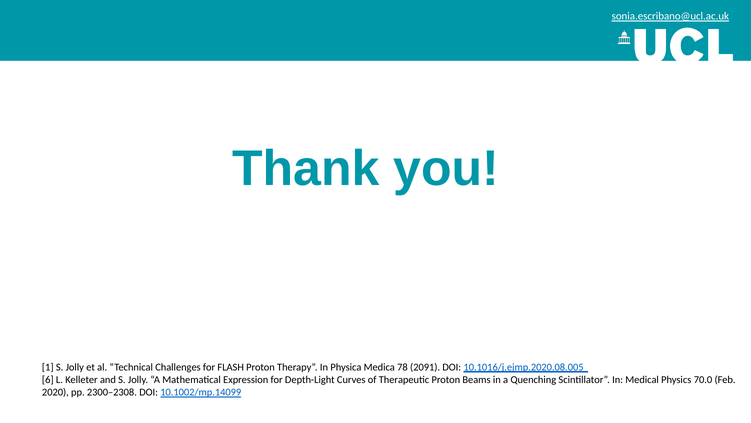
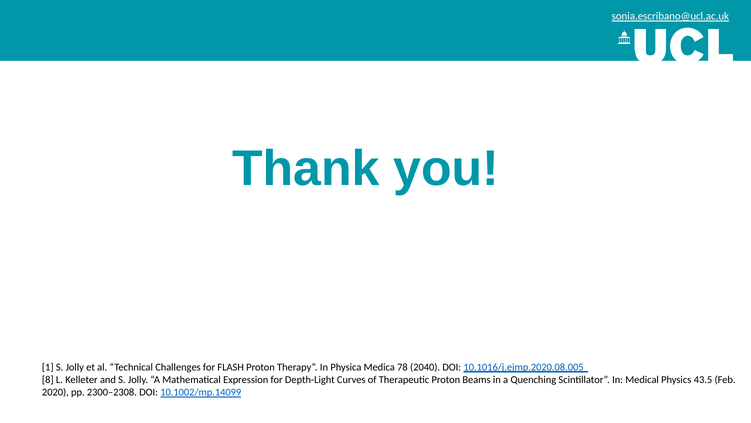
2091: 2091 -> 2040
6: 6 -> 8
70.0: 70.0 -> 43.5
